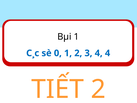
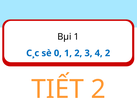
4 4: 4 -> 2
